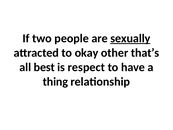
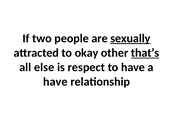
that’s underline: none -> present
best: best -> else
thing at (55, 82): thing -> have
